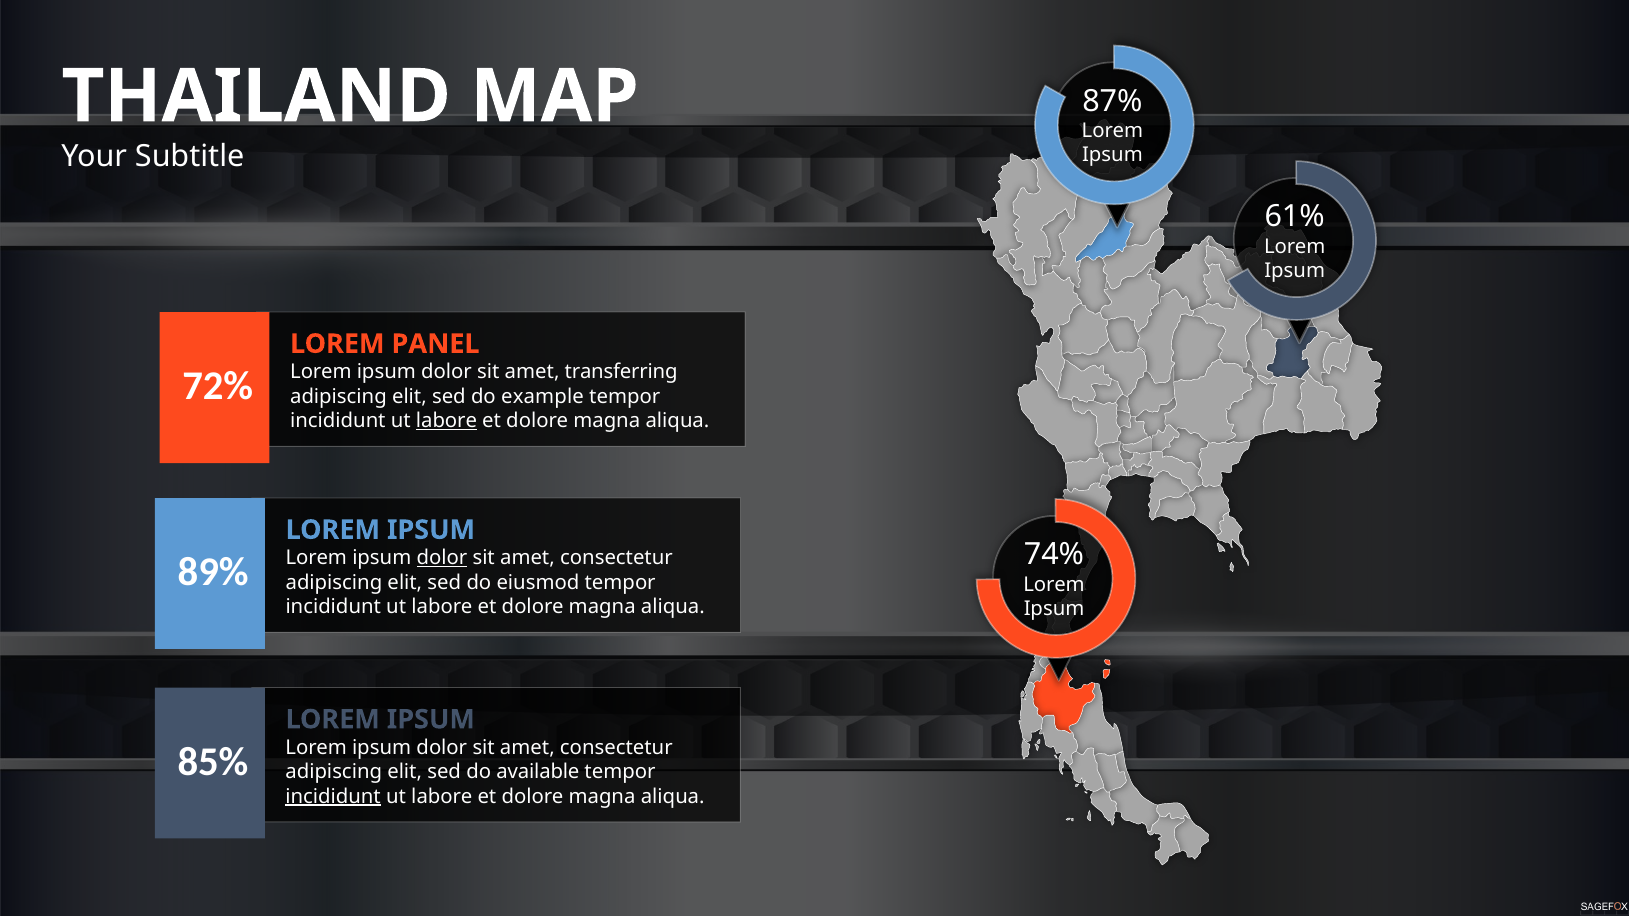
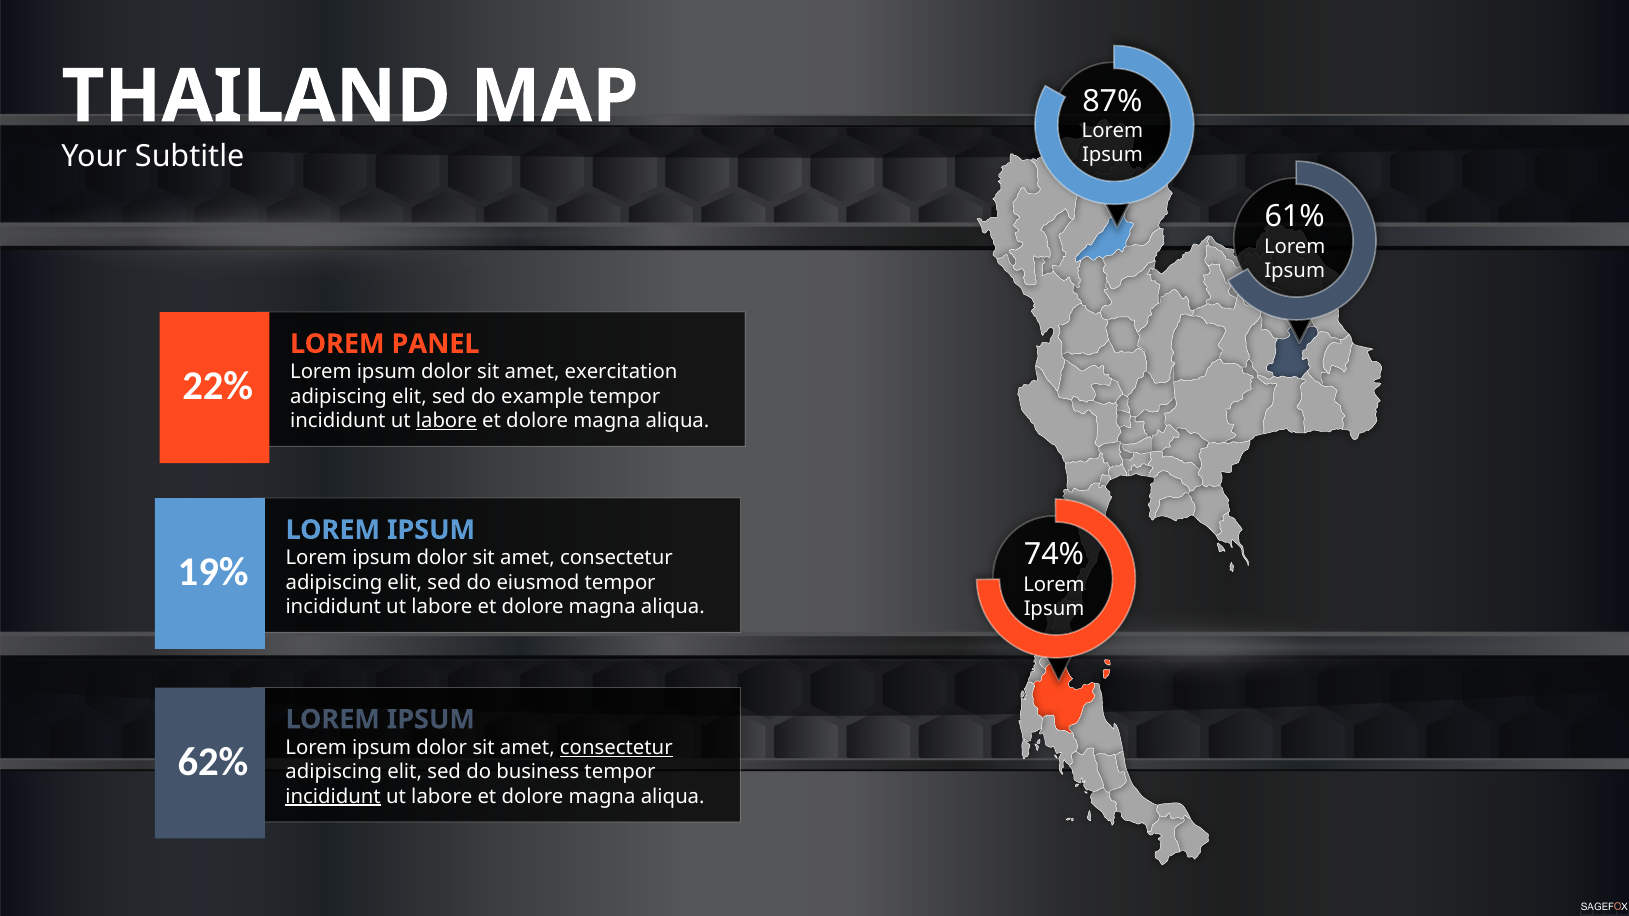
transferring: transferring -> exercitation
72%: 72% -> 22%
dolor at (442, 558) underline: present -> none
89%: 89% -> 19%
consectetur at (616, 748) underline: none -> present
85%: 85% -> 62%
available: available -> business
